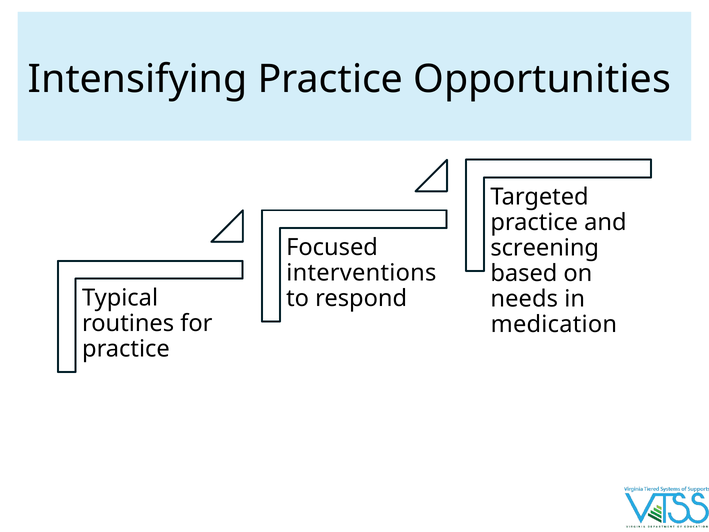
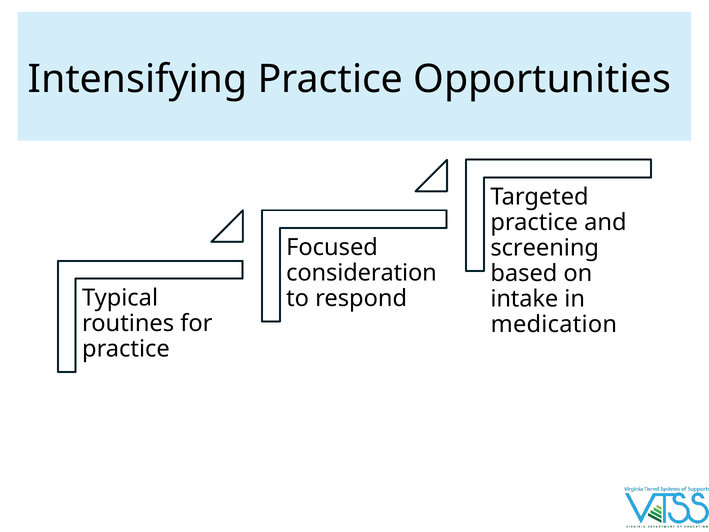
interventions: interventions -> consideration
needs: needs -> intake
